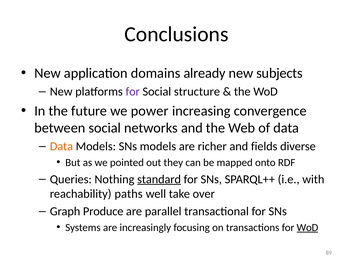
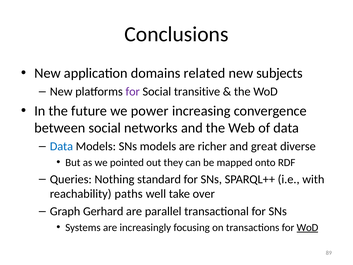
already: already -> related
structure: structure -> transitive
Data at (61, 146) colour: orange -> blue
fields: fields -> great
standard underline: present -> none
Produce: Produce -> Gerhard
